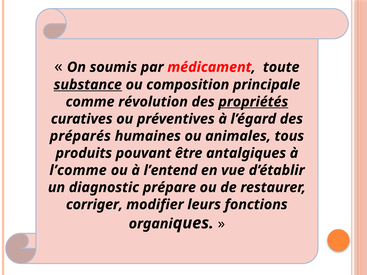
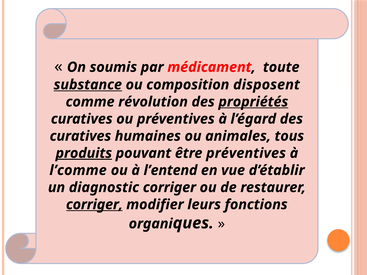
principale: principale -> disposent
préparés at (80, 136): préparés -> curatives
produits underline: none -> present
être antalgiques: antalgiques -> préventives
diagnostic prépare: prépare -> corriger
corriger at (94, 205) underline: none -> present
